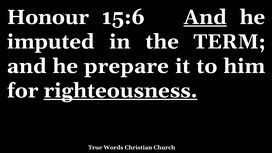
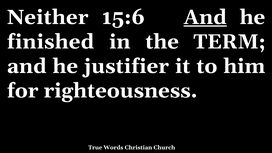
Honour: Honour -> Neither
imputed: imputed -> finished
prepare: prepare -> justifier
righteousness underline: present -> none
